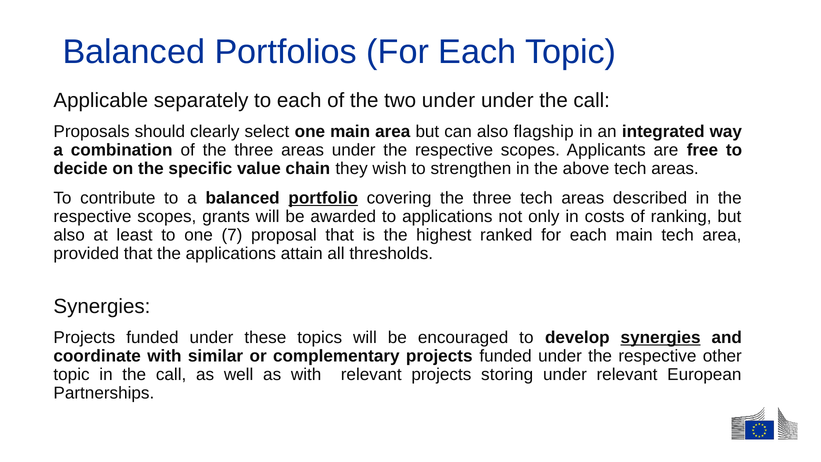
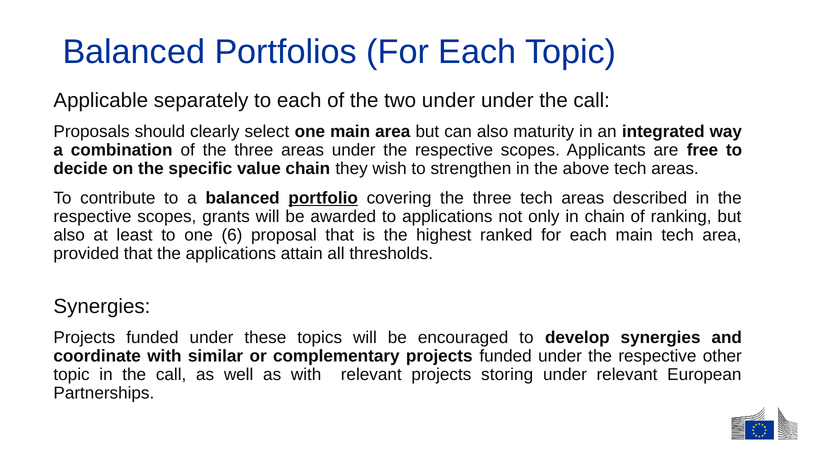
flagship: flagship -> maturity
in costs: costs -> chain
7: 7 -> 6
synergies at (661, 338) underline: present -> none
